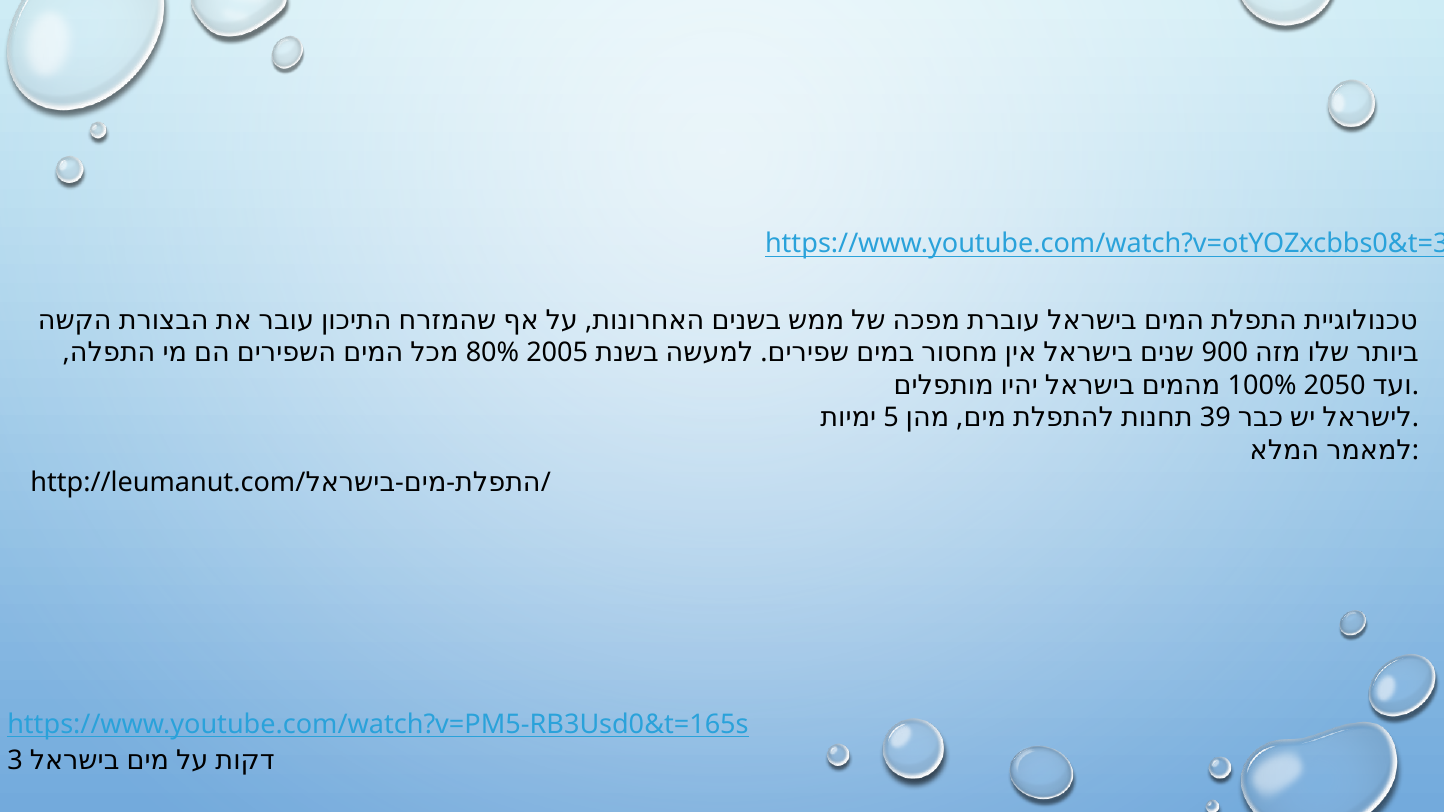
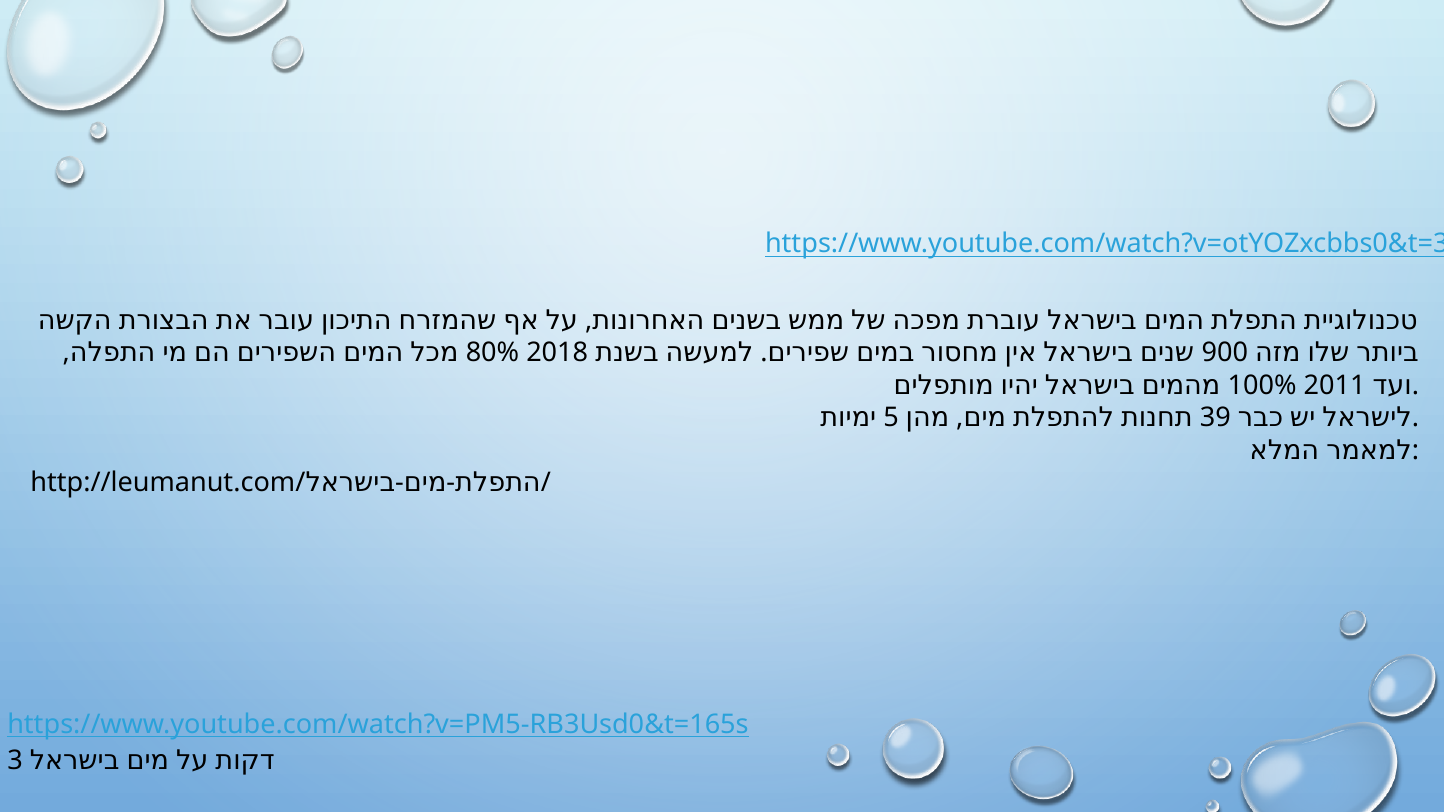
2005: 2005 -> 2018
2050: 2050 -> 2011
